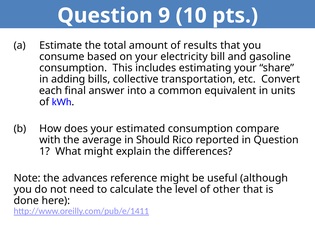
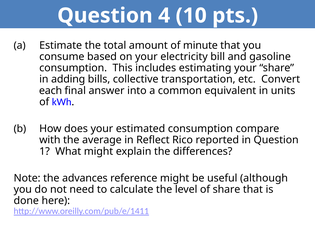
9: 9 -> 4
results: results -> minute
Should: Should -> Reflect
of other: other -> share
